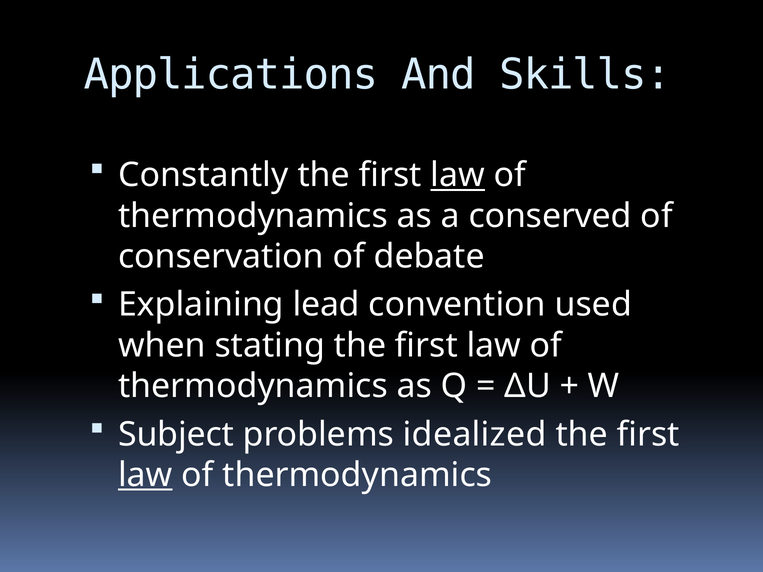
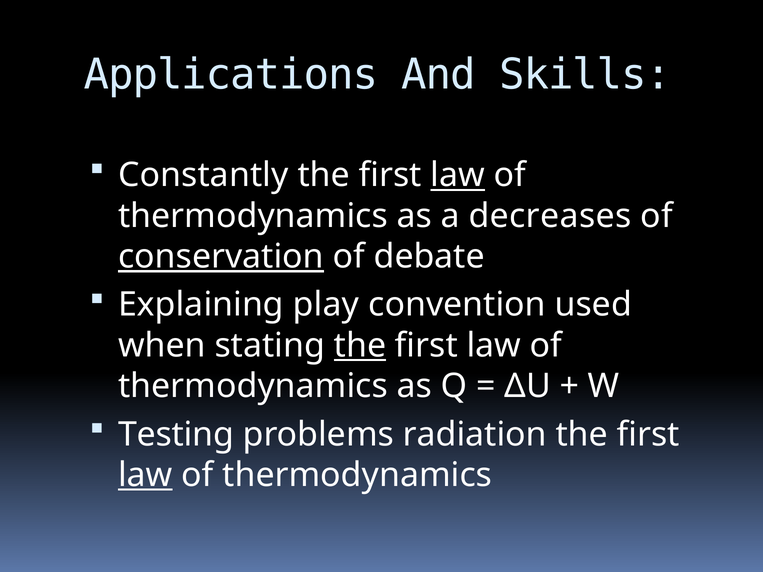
conserved: conserved -> decreases
conservation underline: none -> present
lead: lead -> play
the at (360, 346) underline: none -> present
Subject: Subject -> Testing
idealized: idealized -> radiation
